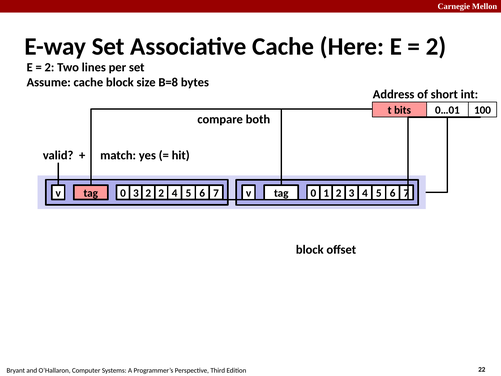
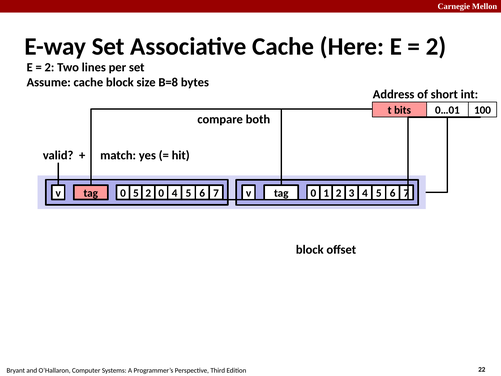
0 3: 3 -> 5
v 2: 2 -> 0
